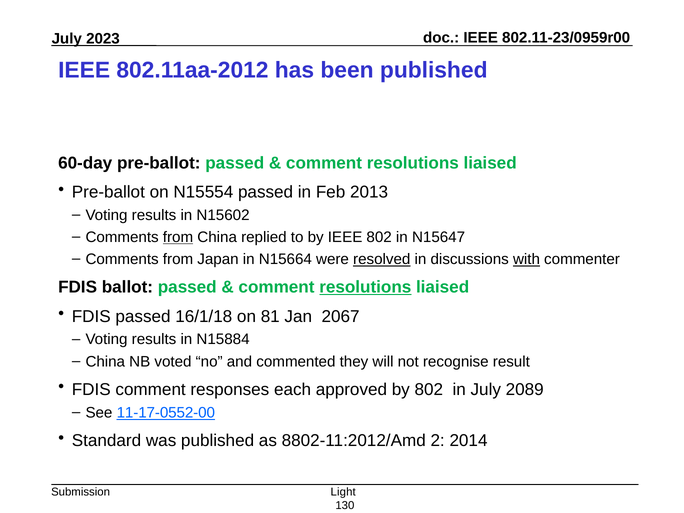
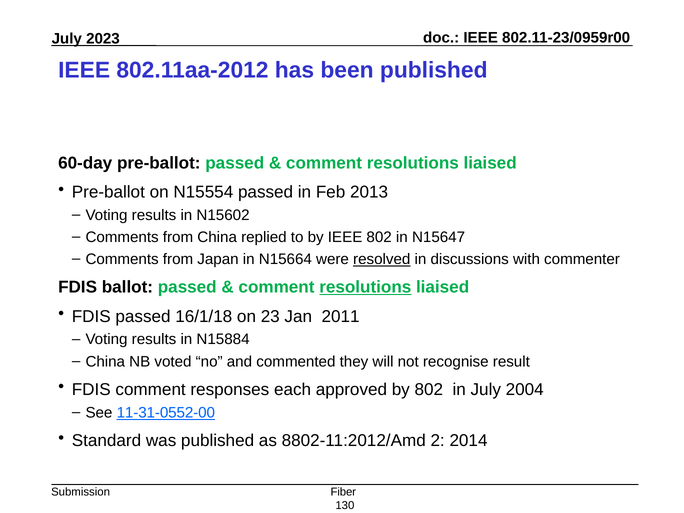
from at (178, 237) underline: present -> none
with underline: present -> none
81: 81 -> 23
2067: 2067 -> 2011
2089: 2089 -> 2004
11-17-0552-00: 11-17-0552-00 -> 11-31-0552-00
Light: Light -> Fiber
